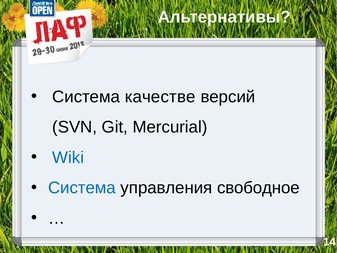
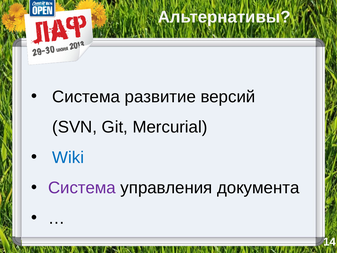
качестве: качестве -> развитие
Система at (82, 188) colour: blue -> purple
свободное: свободное -> документа
